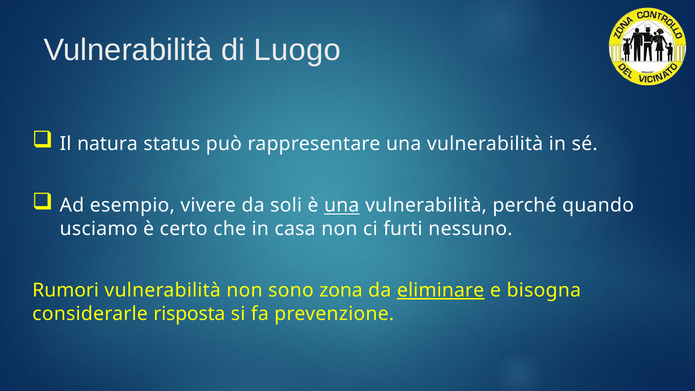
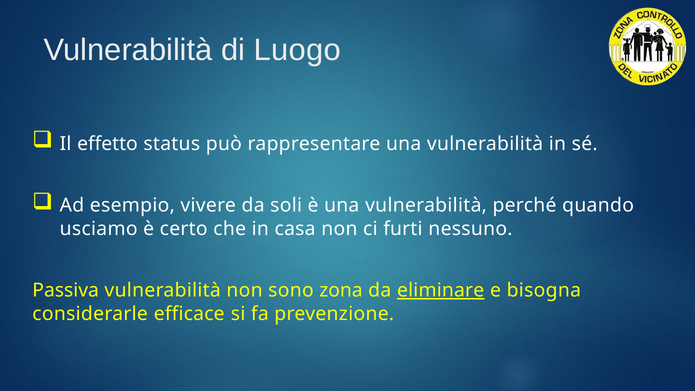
natura: natura -> effetto
una at (342, 206) underline: present -> none
Rumori: Rumori -> Passiva
risposta: risposta -> efficace
